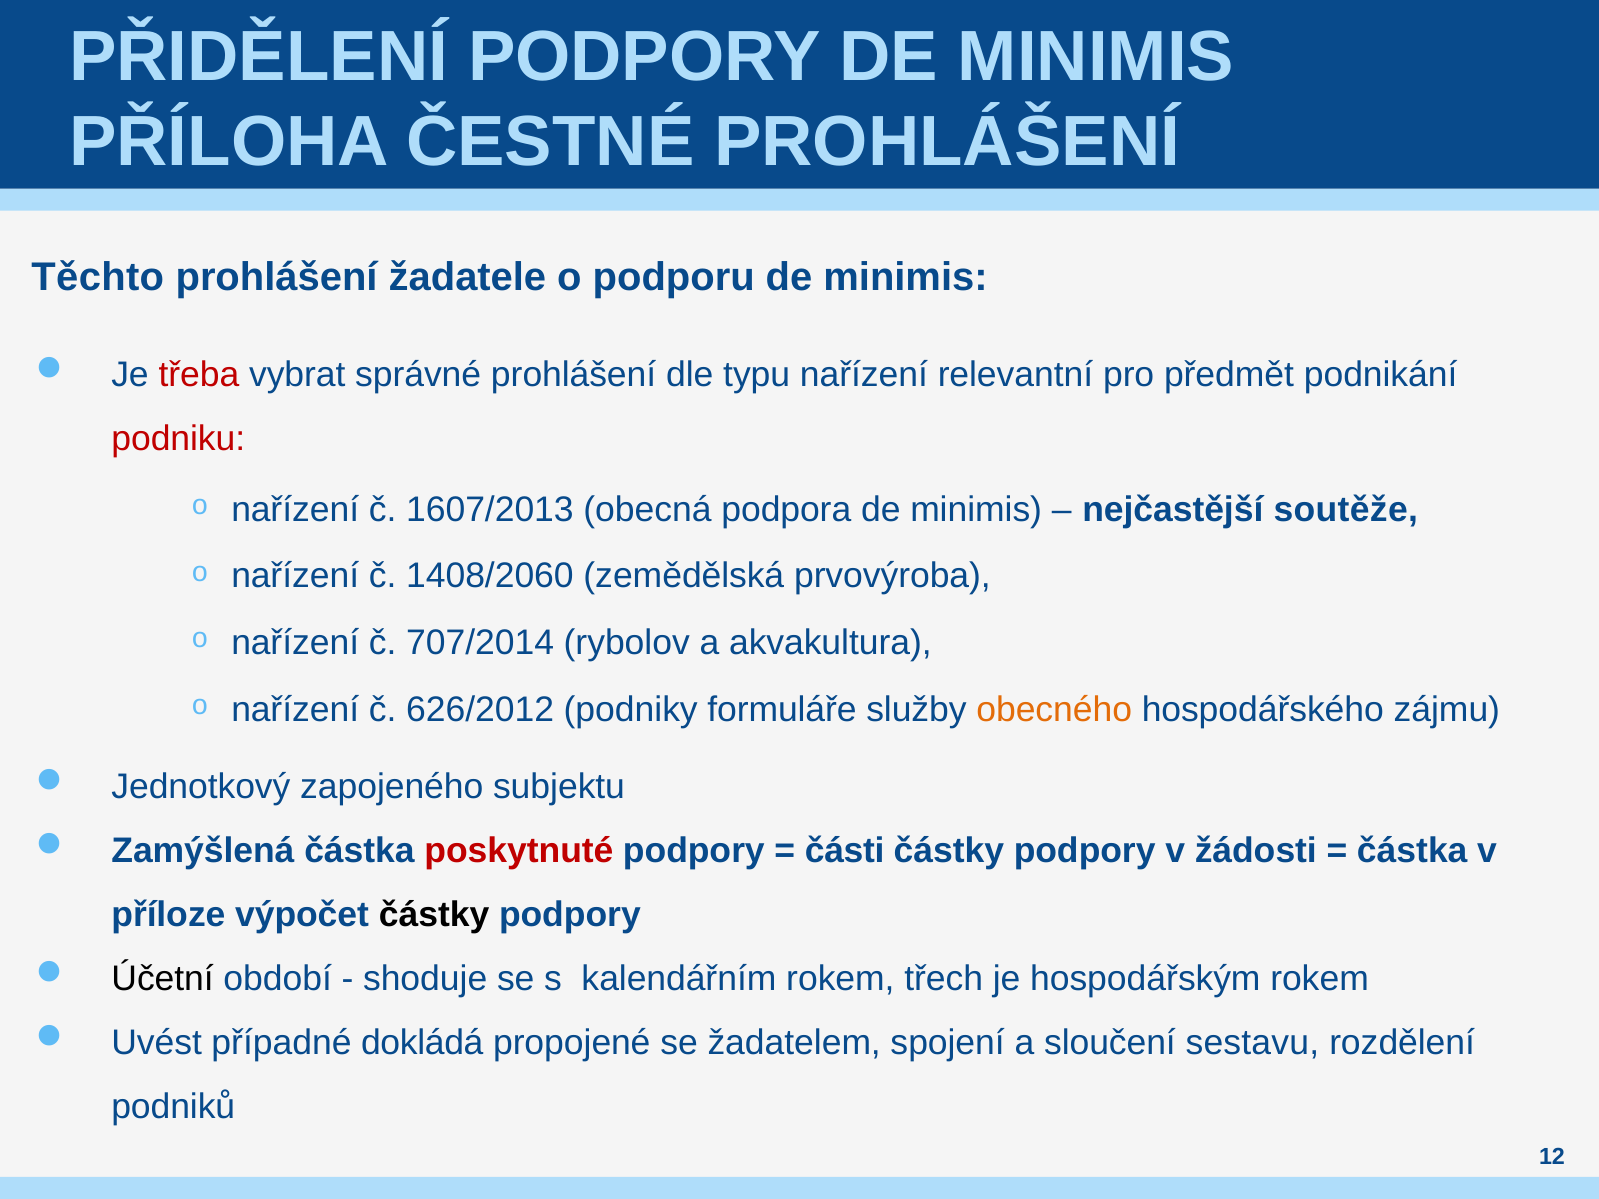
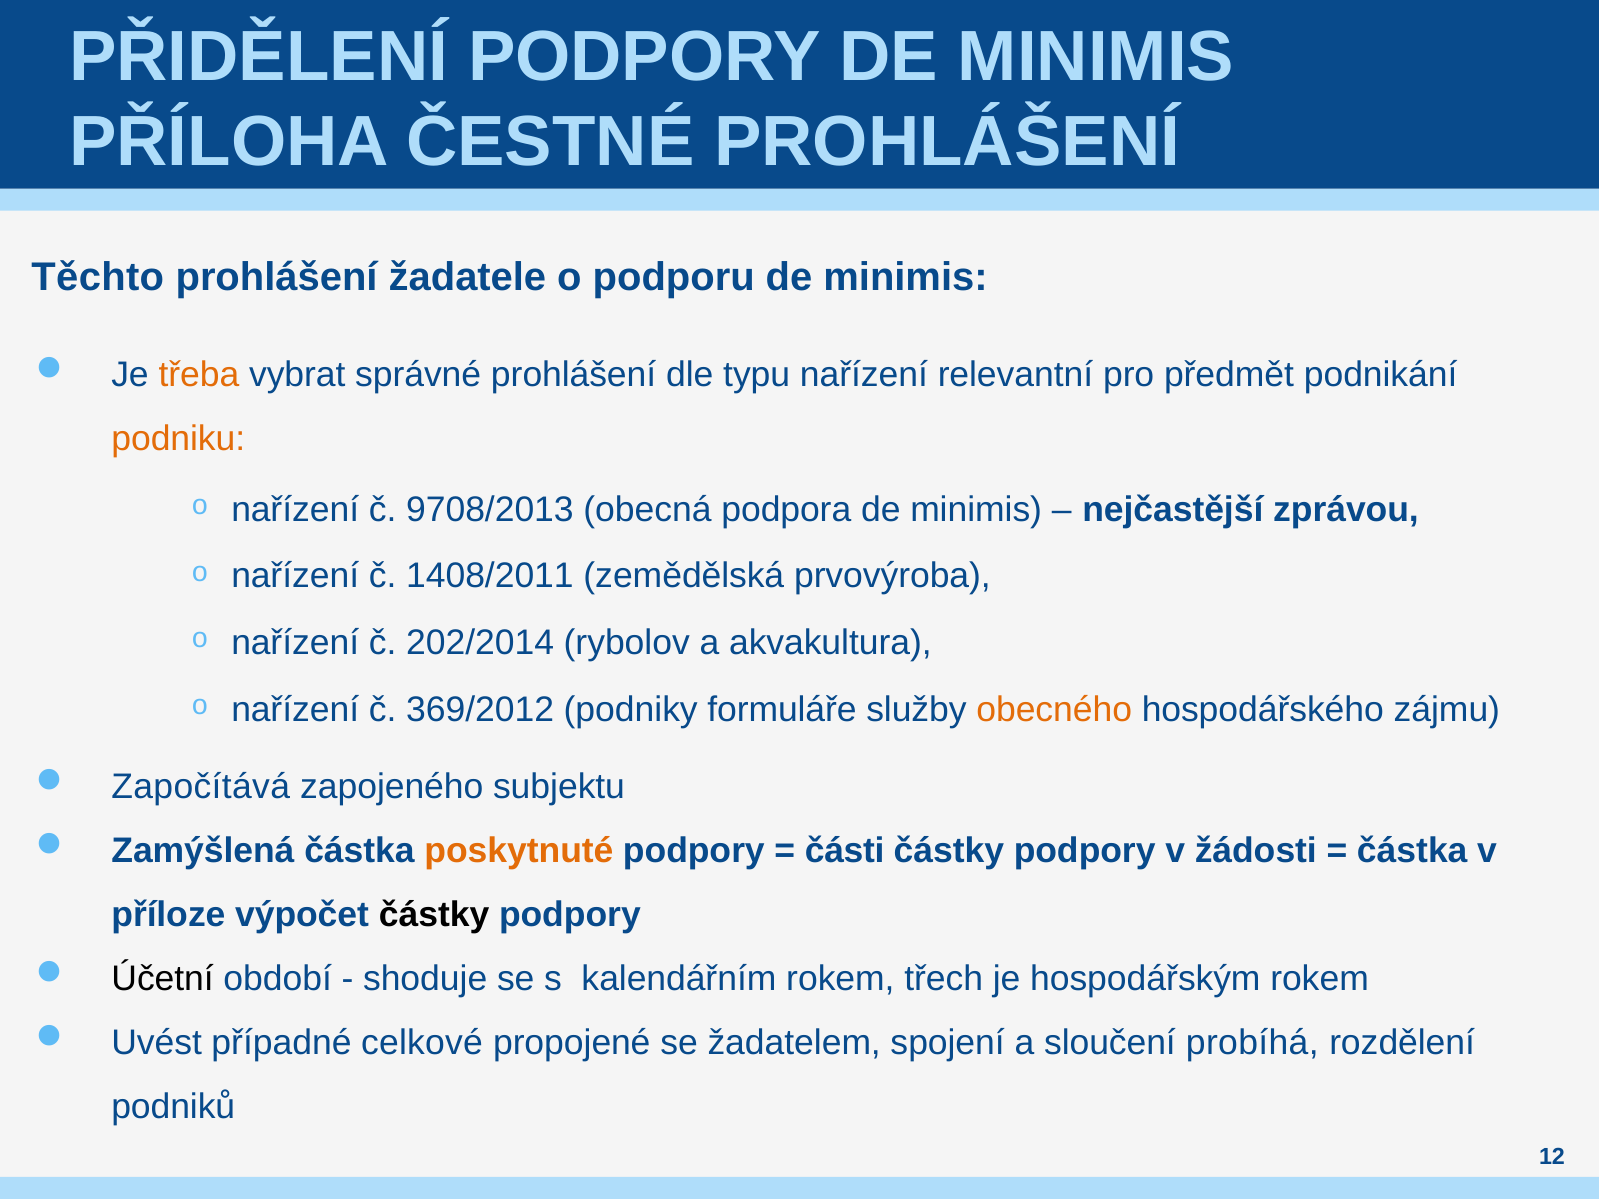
třeba colour: red -> orange
podniku colour: red -> orange
1607/2013: 1607/2013 -> 9708/2013
soutěže: soutěže -> zprávou
1408/2060: 1408/2060 -> 1408/2011
707/2014: 707/2014 -> 202/2014
626/2012: 626/2012 -> 369/2012
Jednotkový: Jednotkový -> Započítává
poskytnuté colour: red -> orange
dokládá: dokládá -> celkové
sestavu: sestavu -> probíhá
